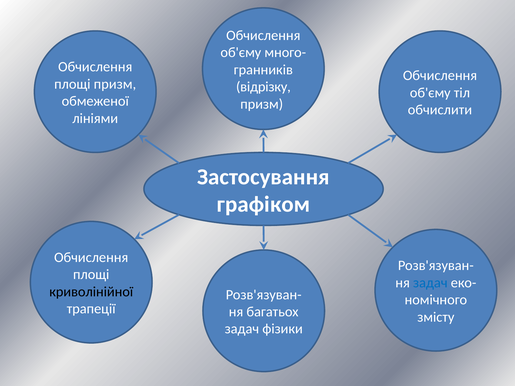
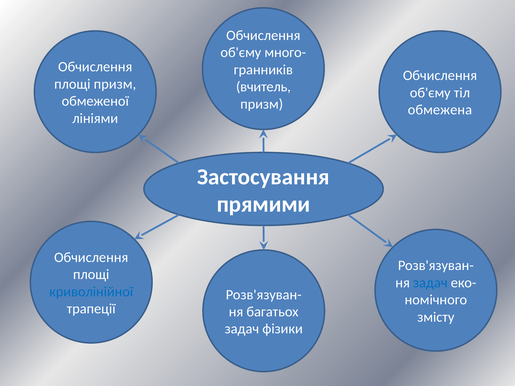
відрізку: відрізку -> вчитель
обчислити: обчислити -> обмежена
графіком: графіком -> прямими
криволінійної colour: black -> blue
